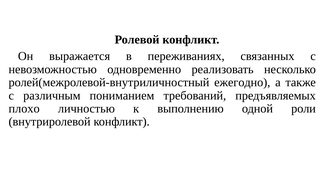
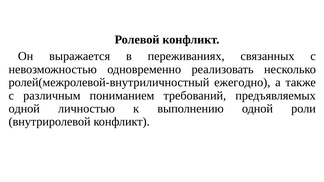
плохо at (24, 109): плохо -> одной
